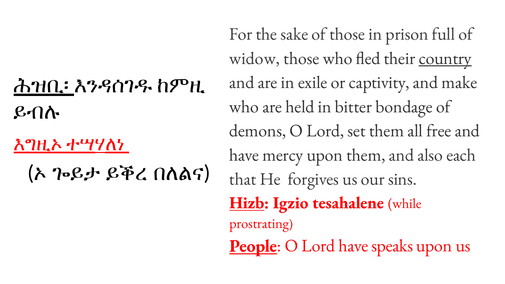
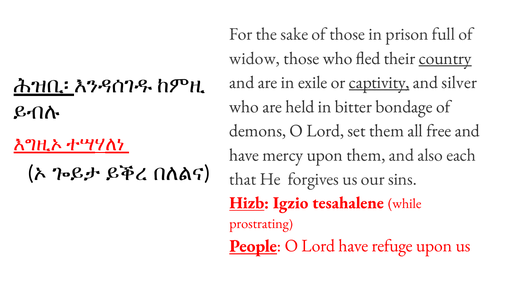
captivity underline: none -> present
make: make -> silver
speaks: speaks -> refuge
